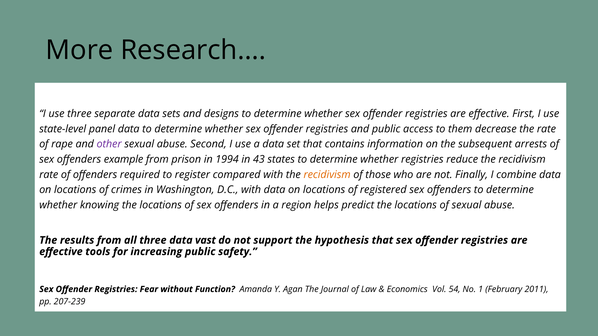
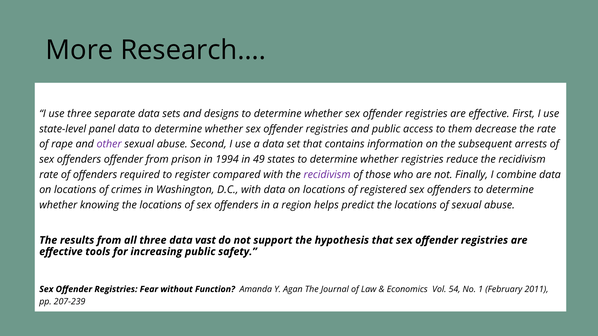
offenders example: example -> offender
43: 43 -> 49
recidivism at (327, 175) colour: orange -> purple
